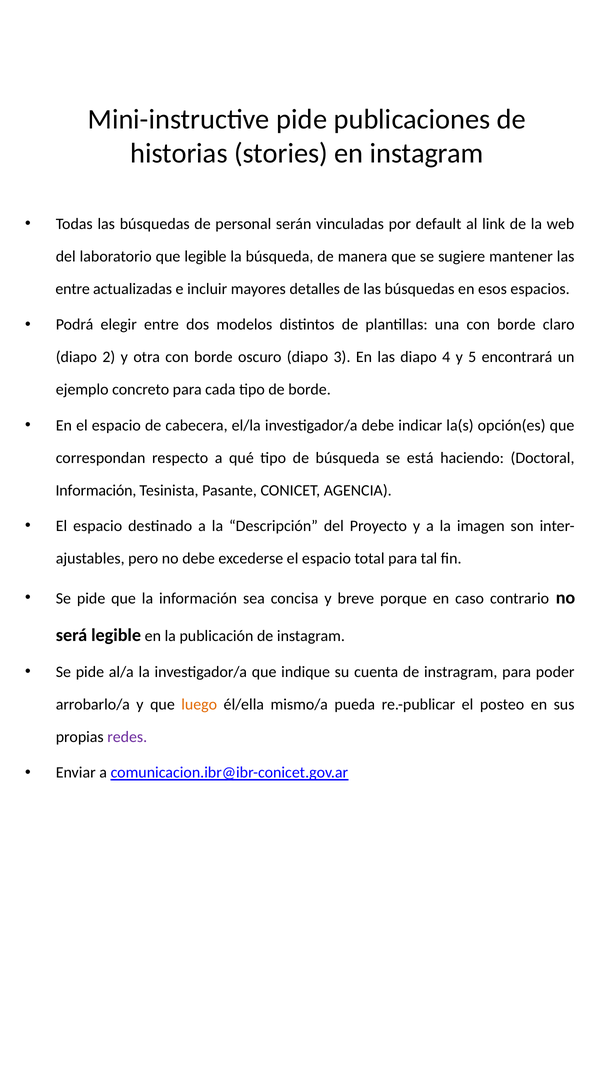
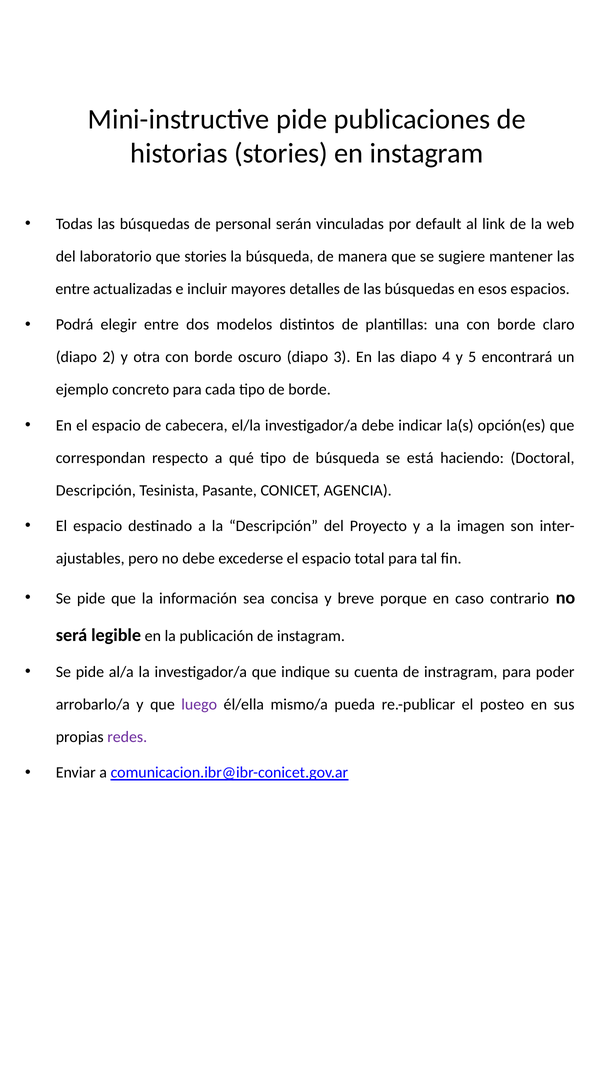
que legible: legible -> stories
Información at (96, 490): Información -> Descripción
luego colour: orange -> purple
